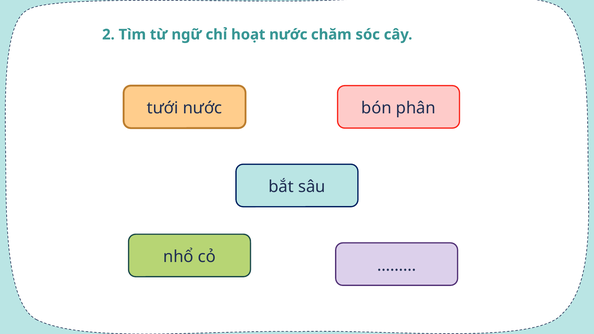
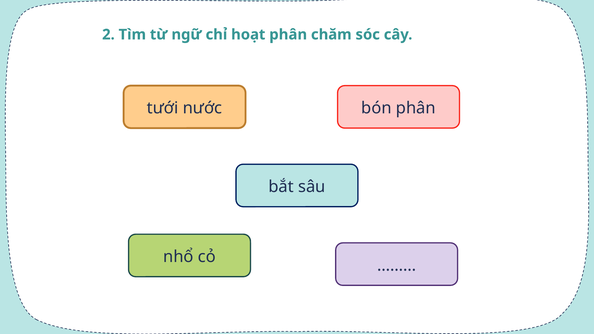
hoạt nước: nước -> phân
